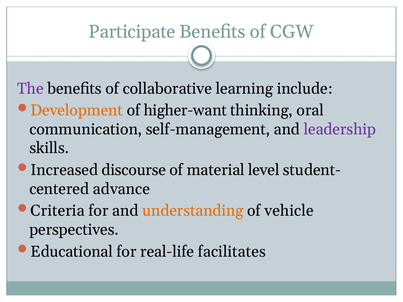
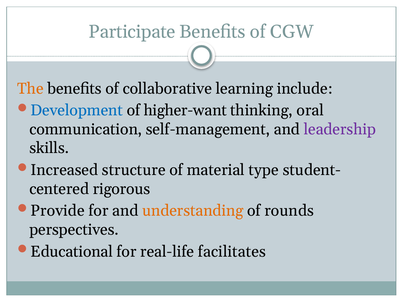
The colour: purple -> orange
Development colour: orange -> blue
discourse: discourse -> structure
level: level -> type
advance: advance -> rigorous
Criteria: Criteria -> Provide
vehicle: vehicle -> rounds
